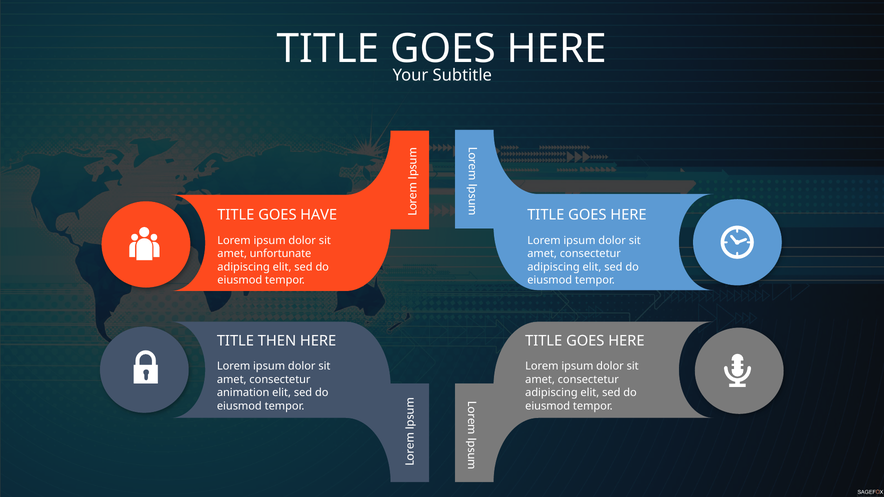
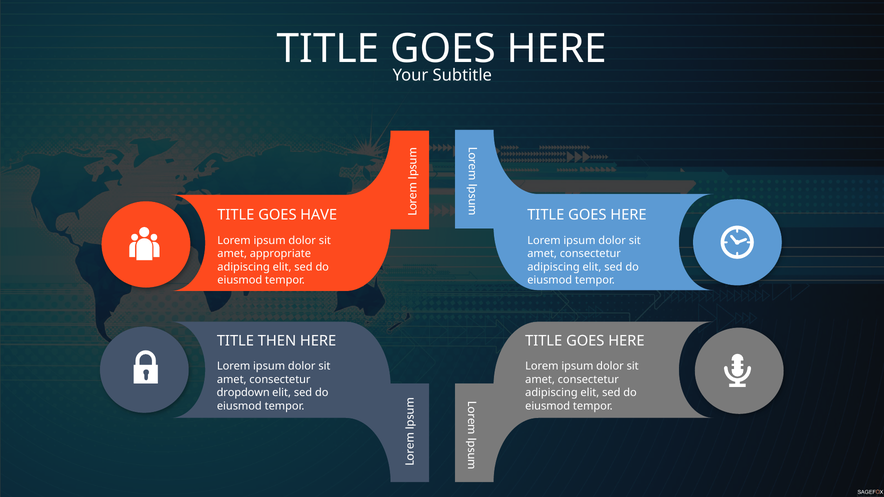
unfortunate: unfortunate -> appropriate
animation: animation -> dropdown
